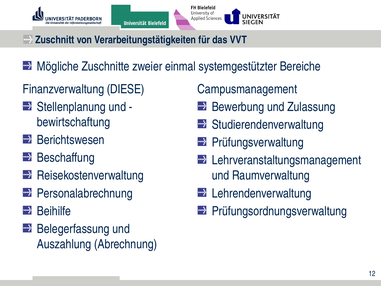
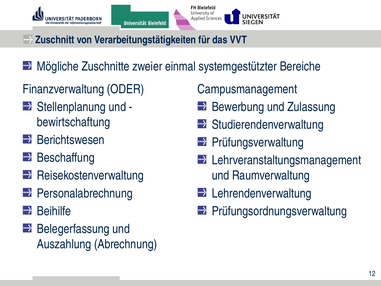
DIESE: DIESE -> ODER
